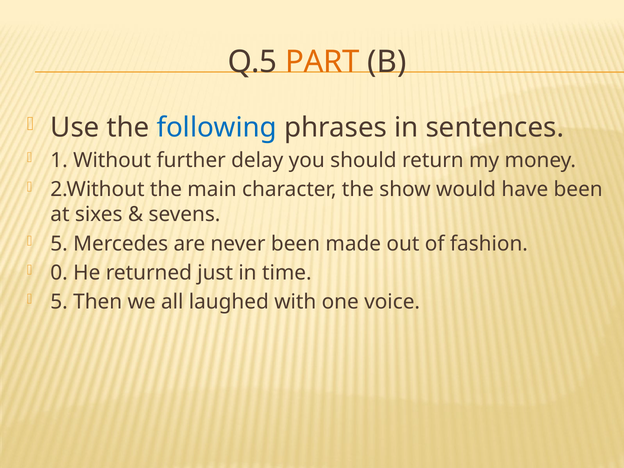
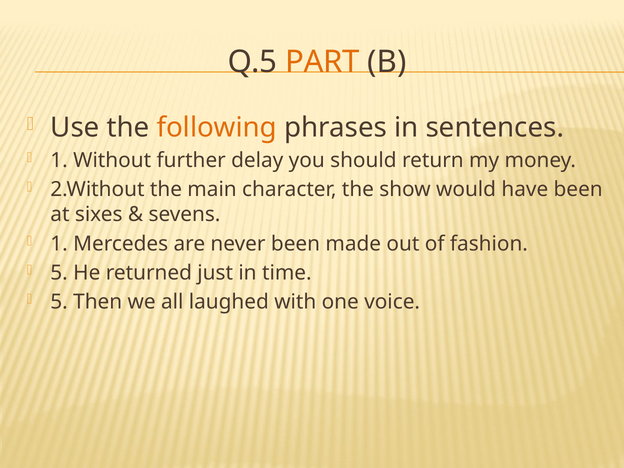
following colour: blue -> orange
5 at (59, 244): 5 -> 1
0 at (59, 273): 0 -> 5
